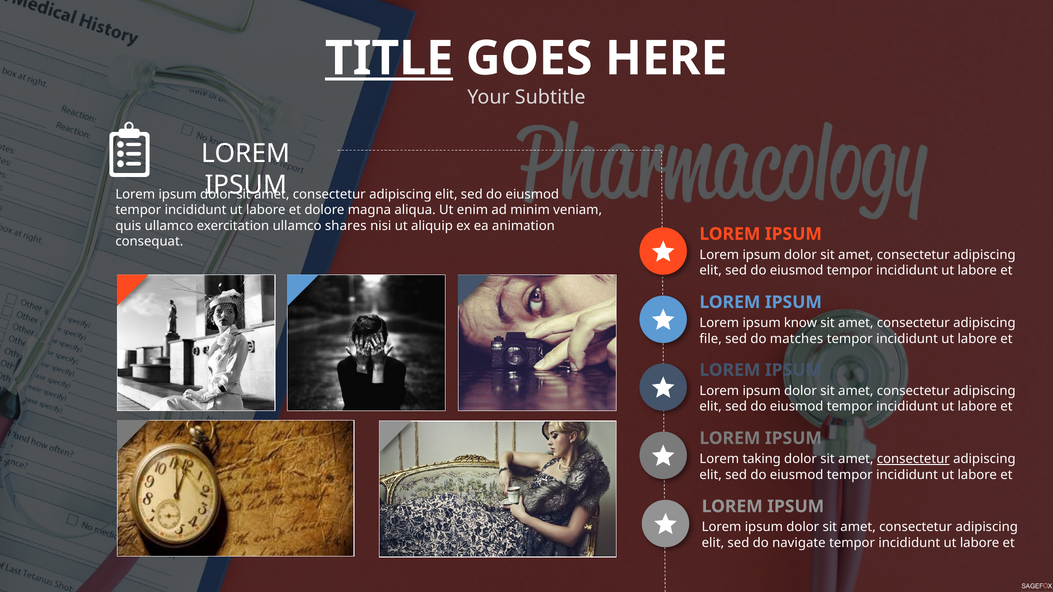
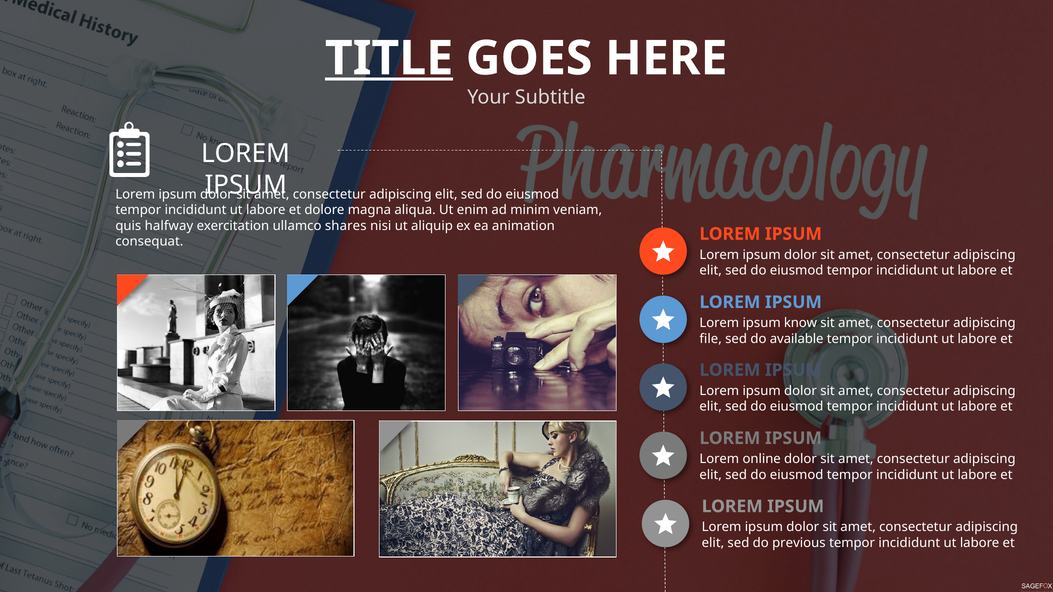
quis ullamco: ullamco -> halfway
matches: matches -> available
taking: taking -> online
consectetur at (913, 459) underline: present -> none
navigate: navigate -> previous
